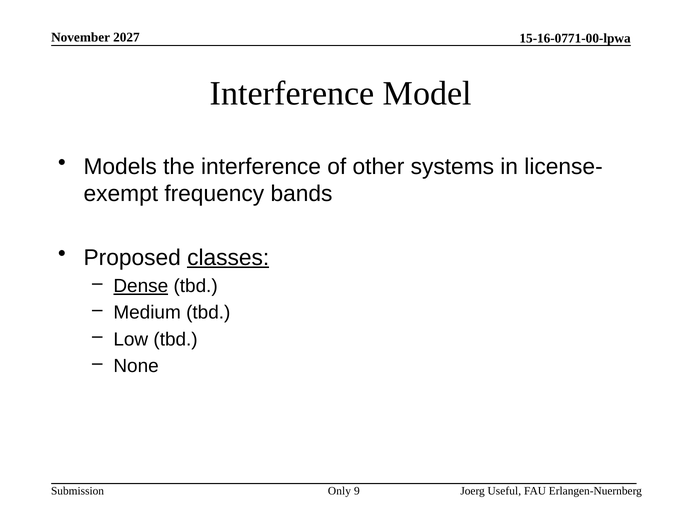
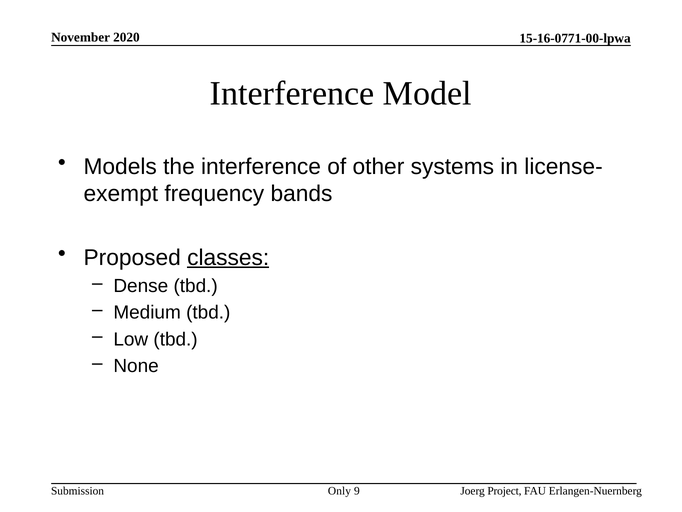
2027: 2027 -> 2020
Dense underline: present -> none
Useful: Useful -> Project
